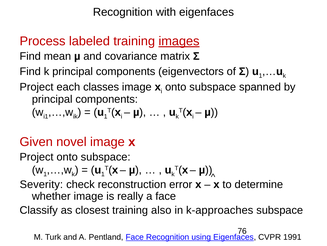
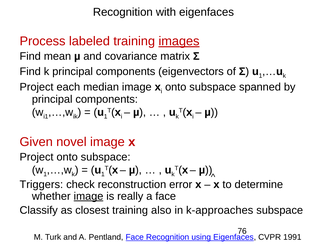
classes: classes -> median
Severity: Severity -> Triggers
image at (88, 196) underline: none -> present
